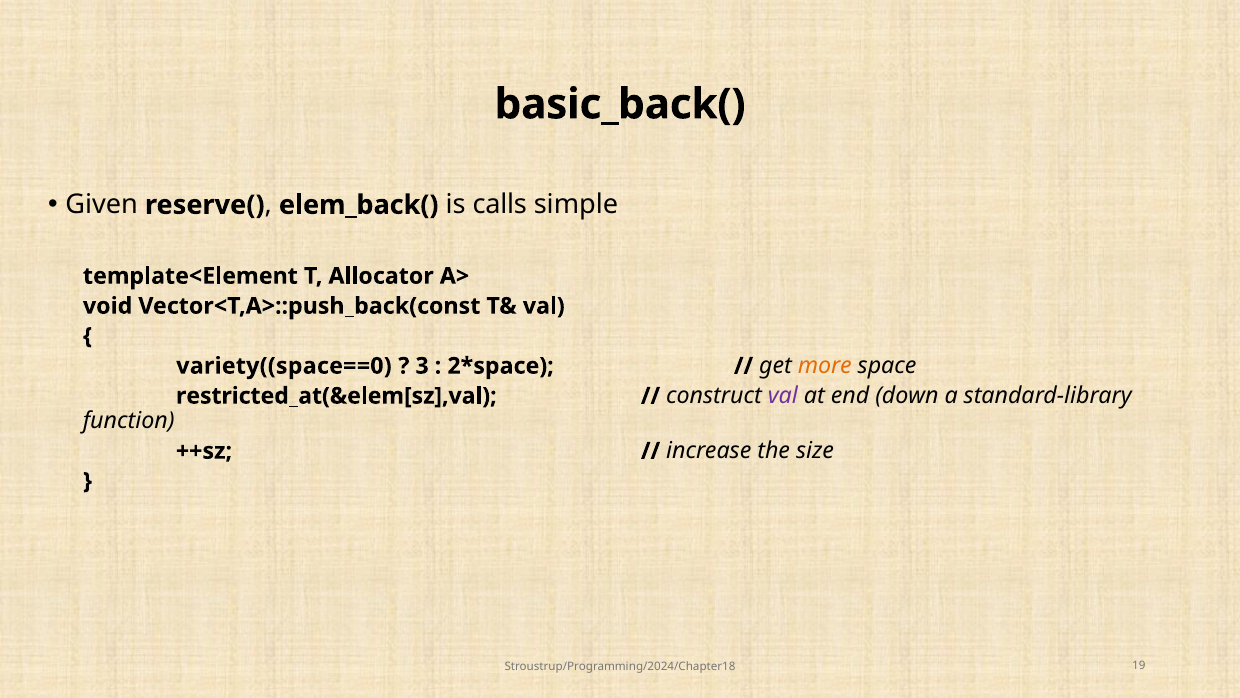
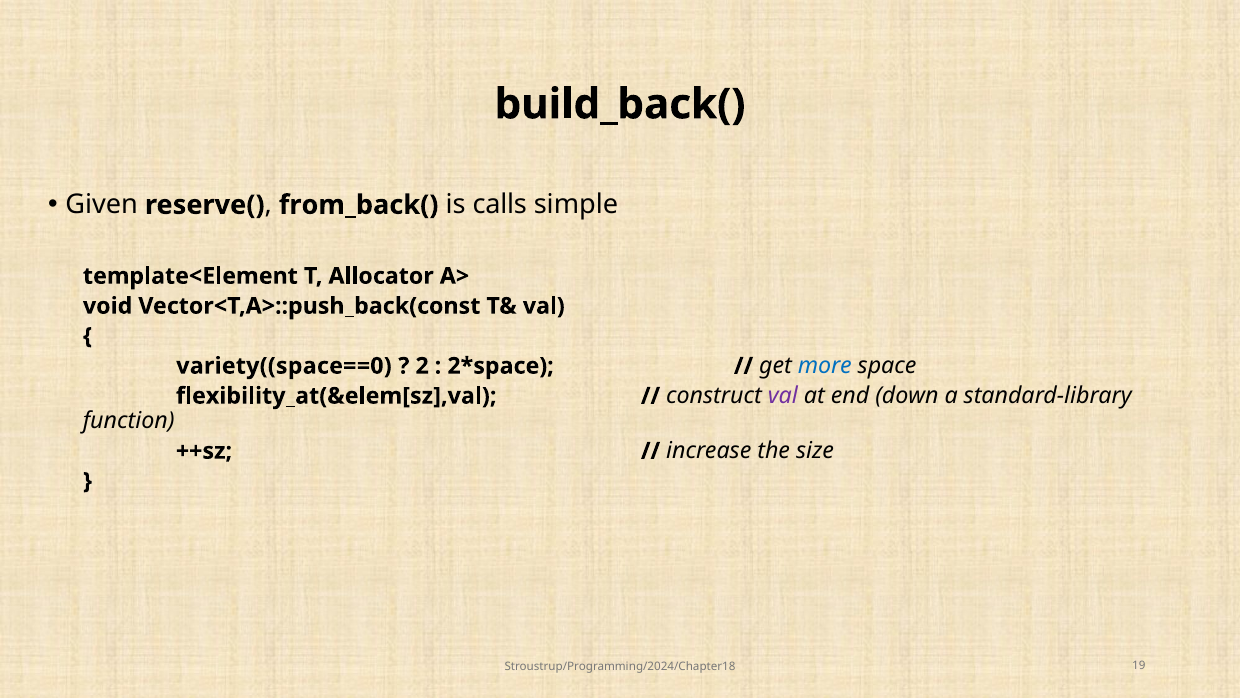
basic_back(: basic_back( -> build_back(
elem_back(: elem_back( -> from_back(
3: 3 -> 2
more colour: orange -> blue
restricted_at(&elem[sz],val: restricted_at(&elem[sz],val -> flexibility_at(&elem[sz],val
